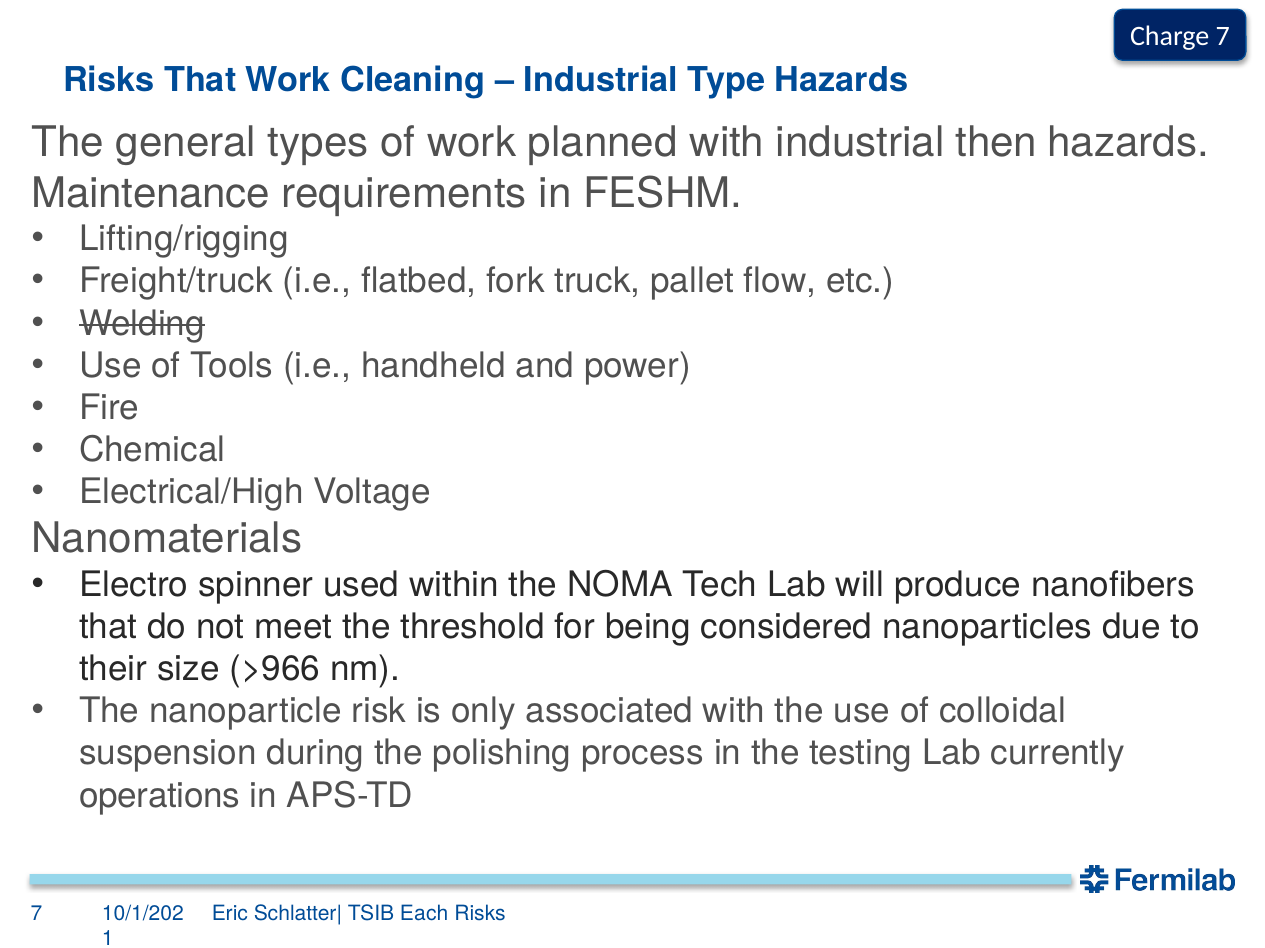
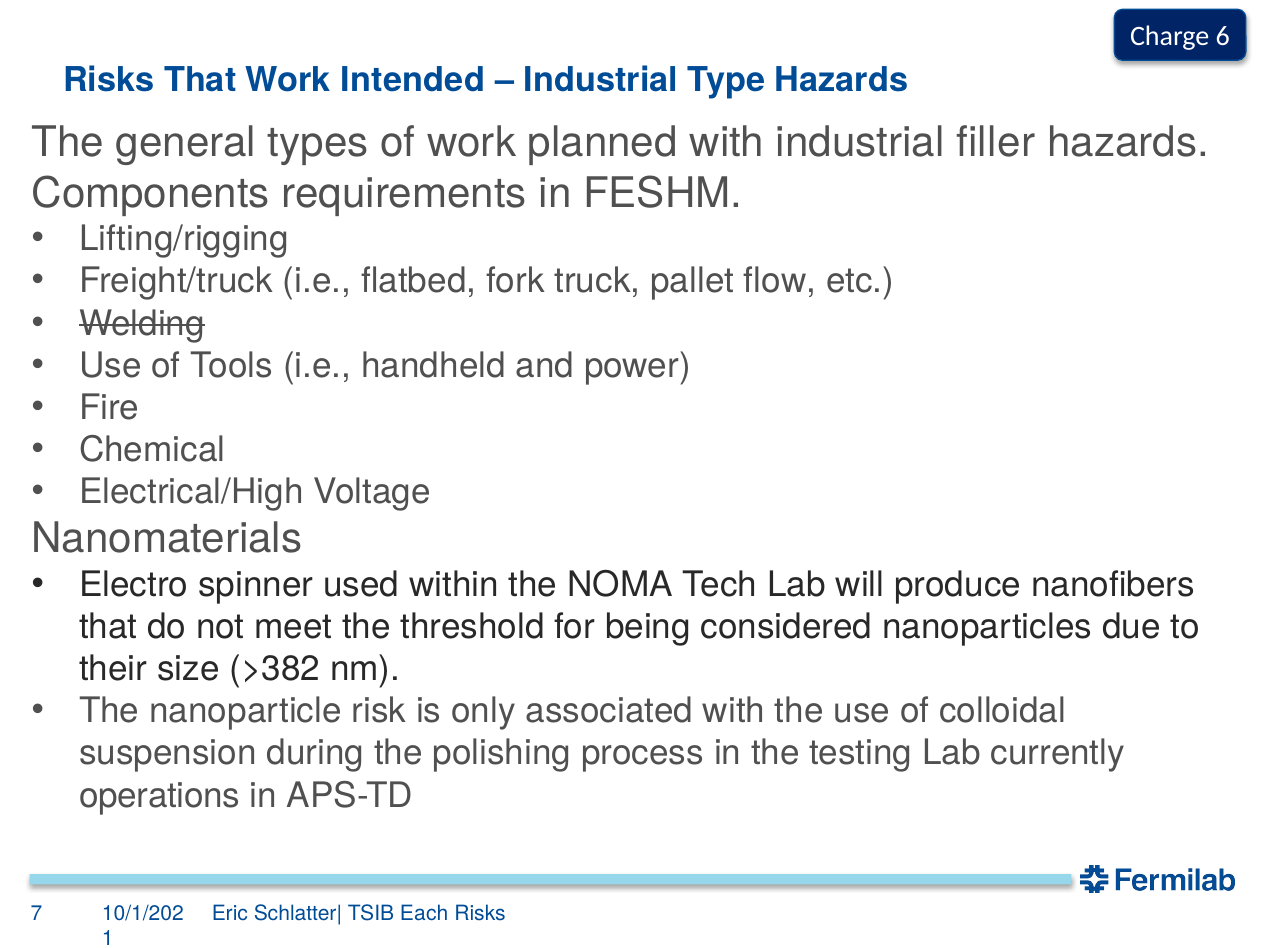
Charge 7: 7 -> 6
Cleaning: Cleaning -> Intended
then: then -> filler
Maintenance: Maintenance -> Components
>966: >966 -> >382
